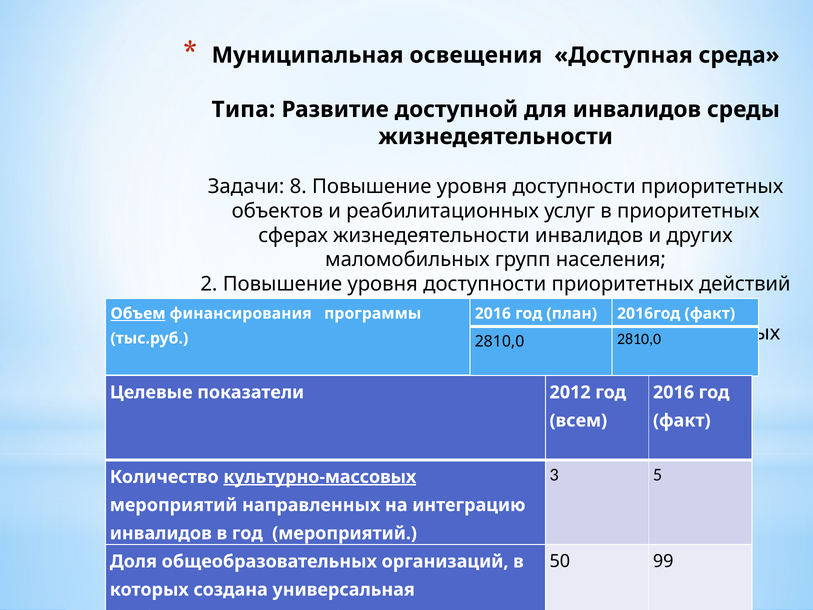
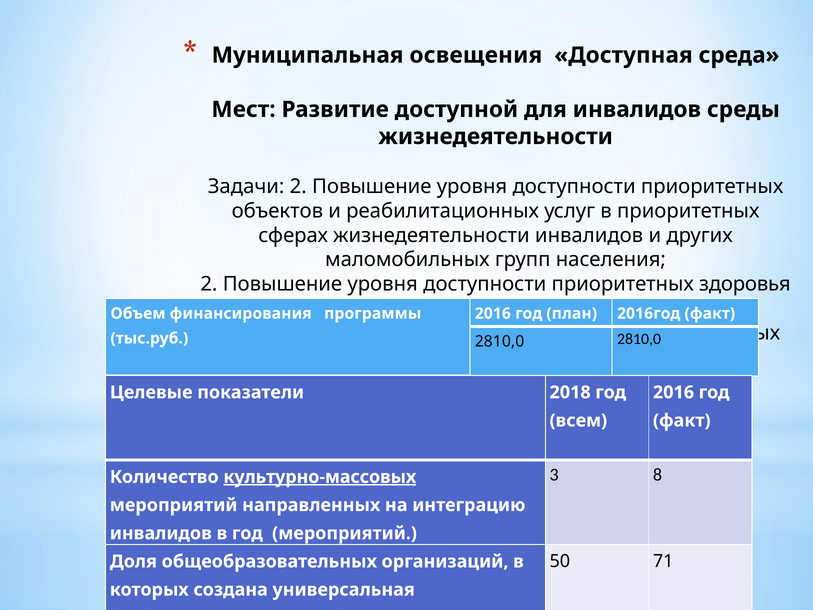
Типа: Типа -> Мест
Задачи 8: 8 -> 2
действий: действий -> здоровья
Объем underline: present -> none
2012: 2012 -> 2018
5: 5 -> 8
99: 99 -> 71
